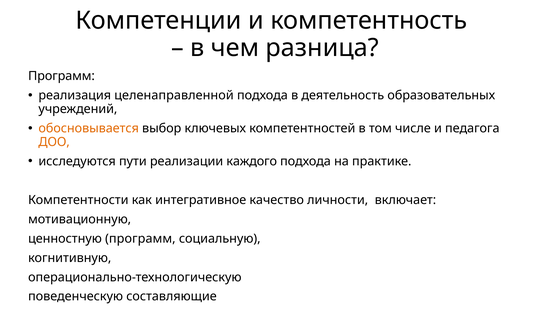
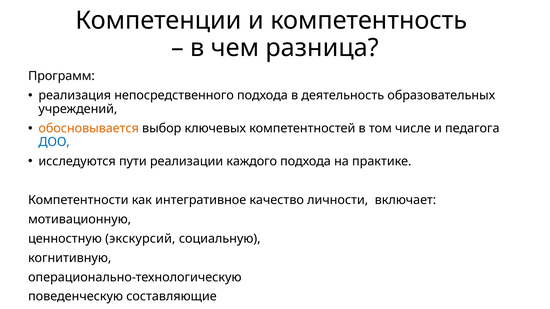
целенаправленной: целенаправленной -> непосредственного
ДОО colour: orange -> blue
ценностную программ: программ -> экскурсий
